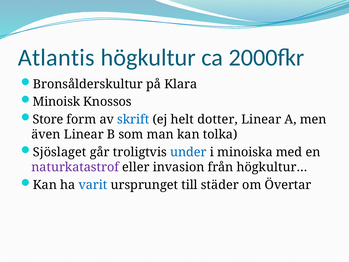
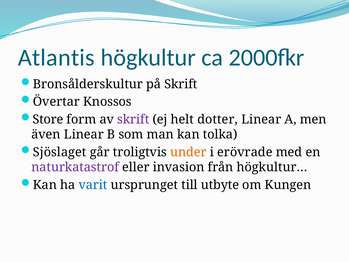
på Klara: Klara -> Skrift
Minoisk: Minoisk -> Övertar
skrift at (133, 119) colour: blue -> purple
under colour: blue -> orange
minoiska: minoiska -> erövrade
städer: städer -> utbyte
Övertar: Övertar -> Kungen
